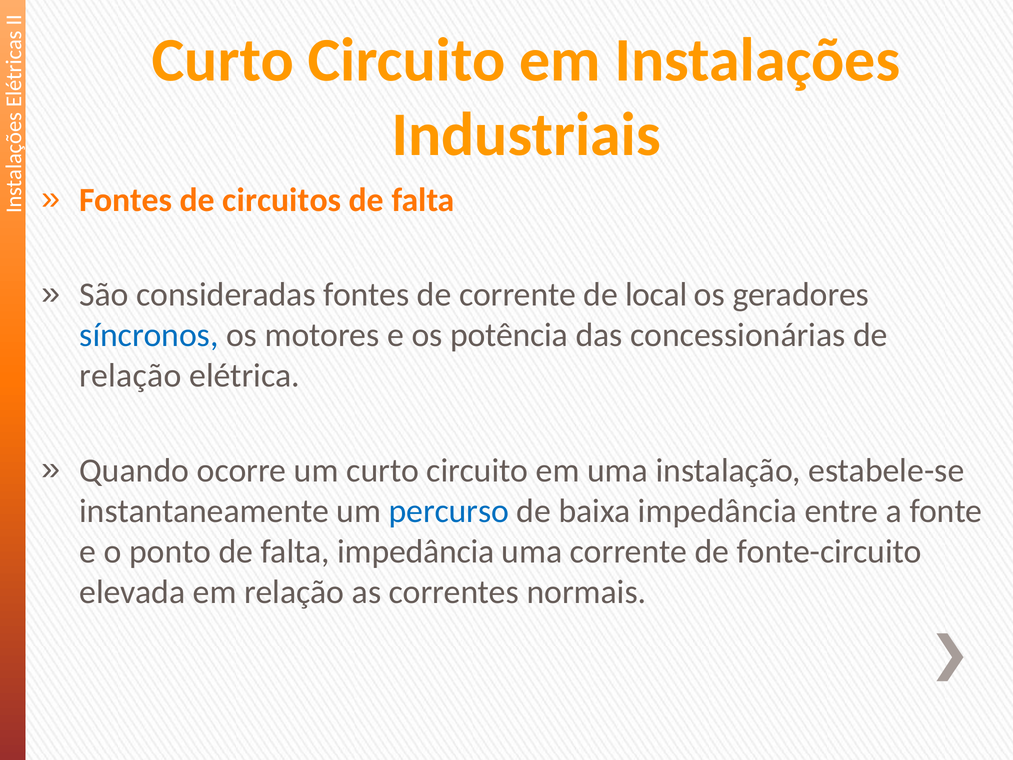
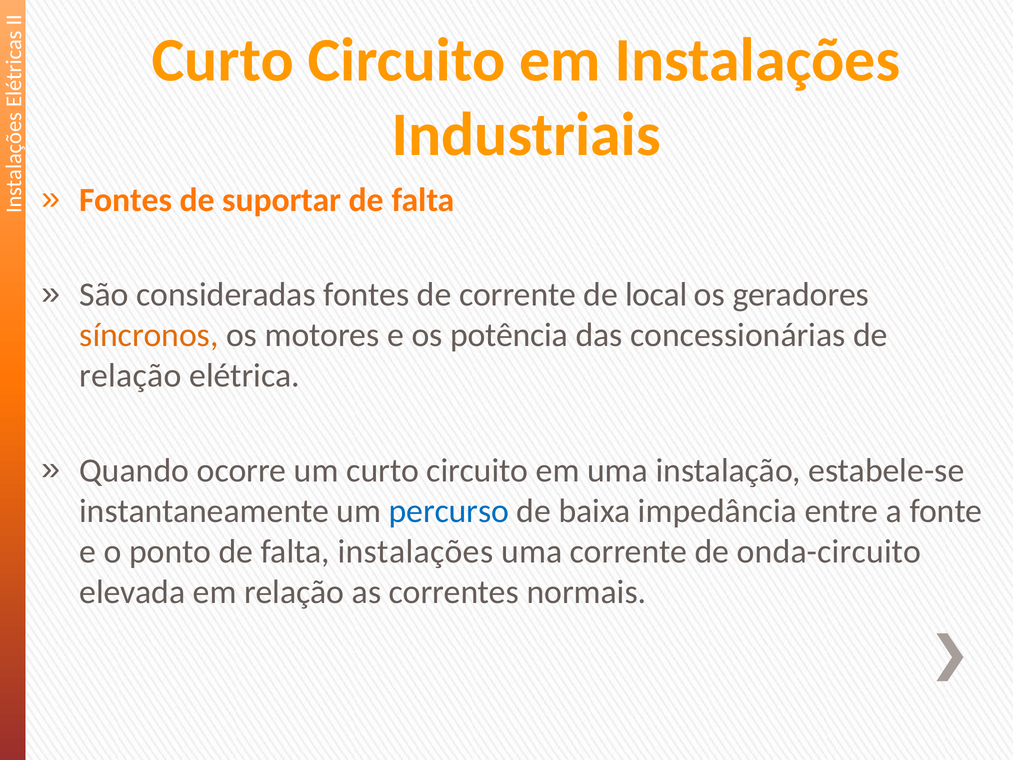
circuitos: circuitos -> suportar
síncronos colour: blue -> orange
falta impedância: impedância -> instalações
fonte-circuito: fonte-circuito -> onda-circuito
